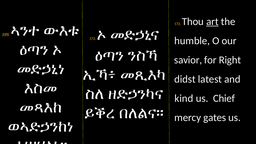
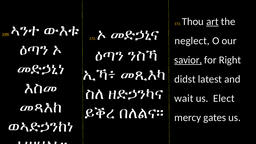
humble: humble -> neglect
savior underline: none -> present
kind: kind -> wait
Chief: Chief -> Elect
